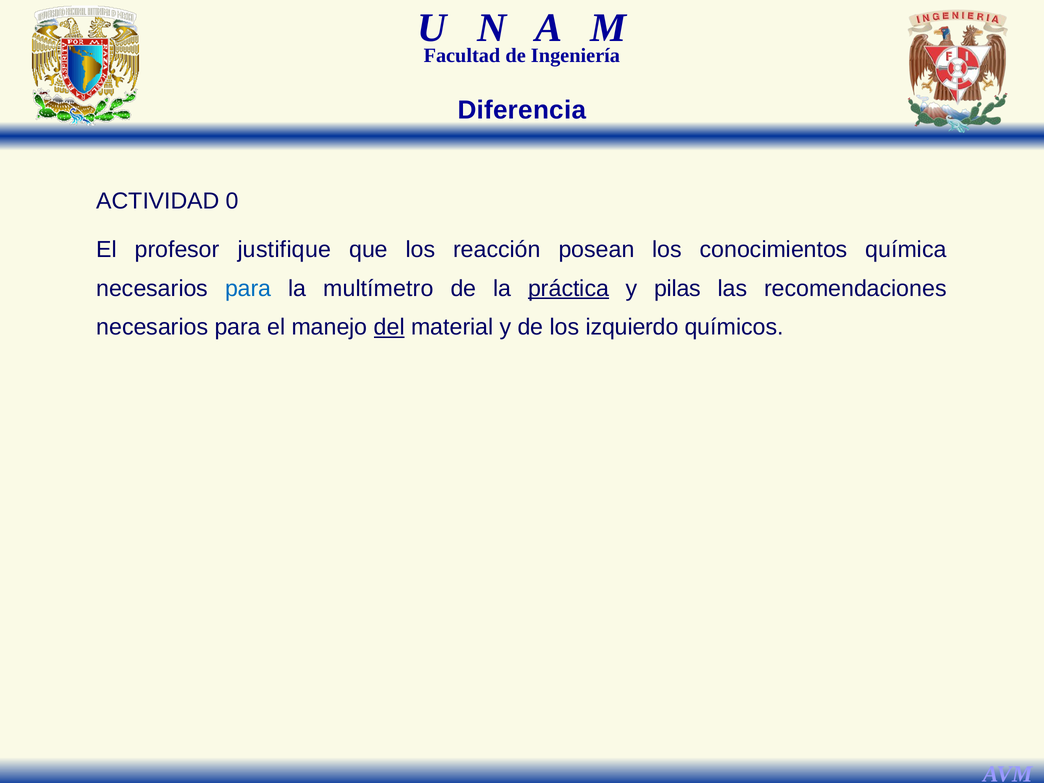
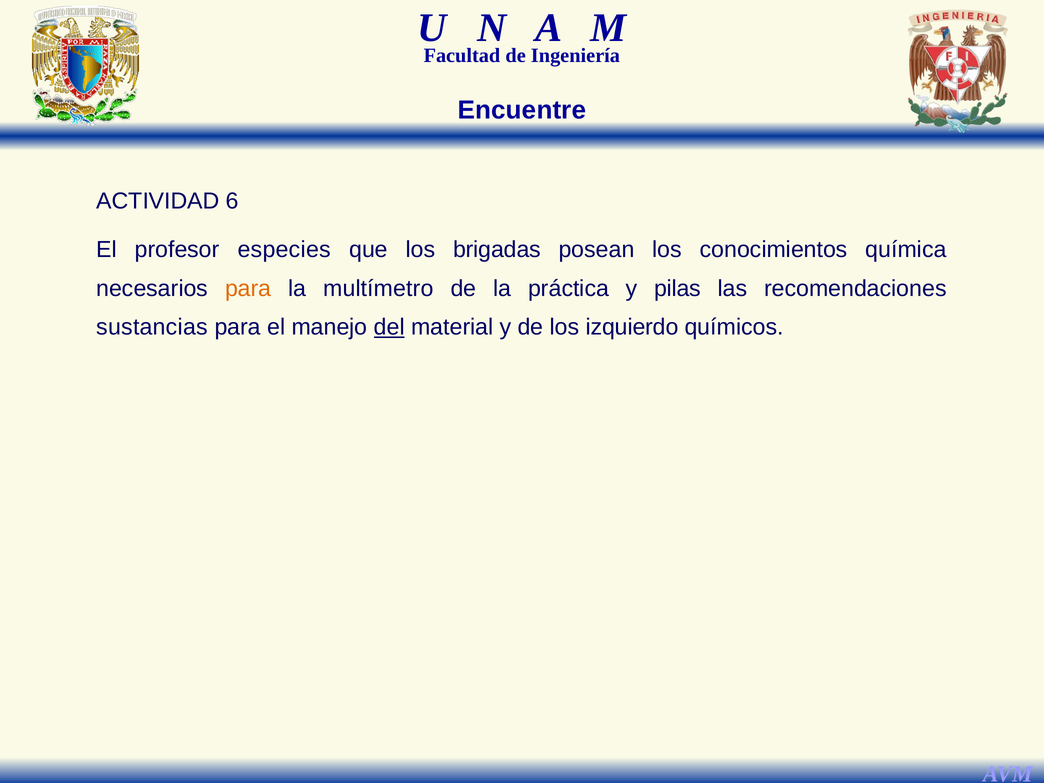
Diferencia: Diferencia -> Encuentre
0: 0 -> 6
justifique: justifique -> especies
reacción: reacción -> brigadas
para at (248, 288) colour: blue -> orange
práctica underline: present -> none
necesarios at (152, 327): necesarios -> sustancias
